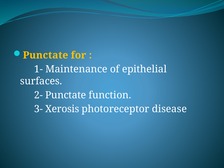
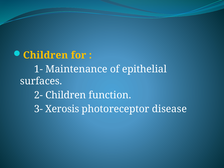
Punctate at (46, 55): Punctate -> Children
2- Punctate: Punctate -> Children
